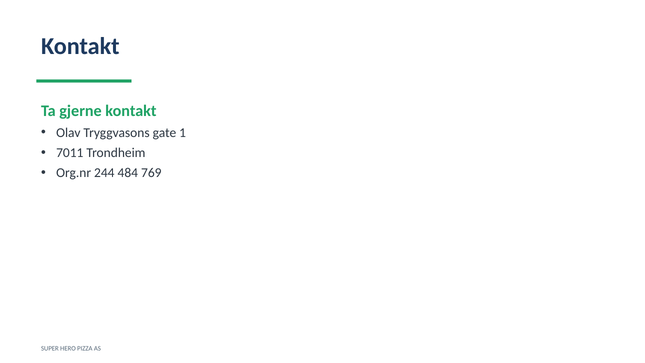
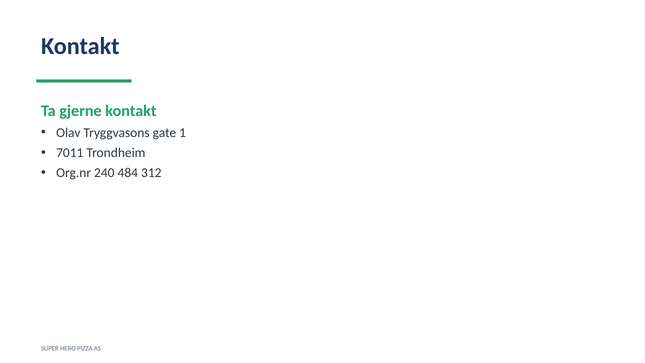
244: 244 -> 240
769: 769 -> 312
